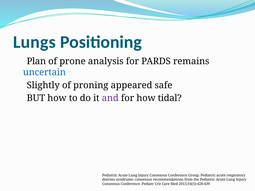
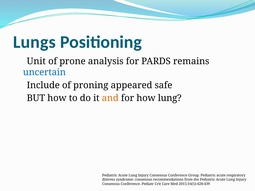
Plan: Plan -> Unit
Slightly: Slightly -> Include
and colour: purple -> orange
how tidal: tidal -> lung
